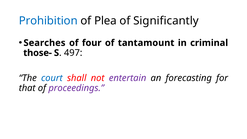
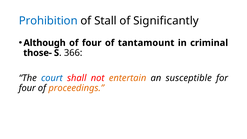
Plea: Plea -> Stall
Searches: Searches -> Although
497: 497 -> 366
entertain colour: purple -> orange
forecasting: forecasting -> susceptible
that at (27, 88): that -> four
proceedings colour: purple -> orange
